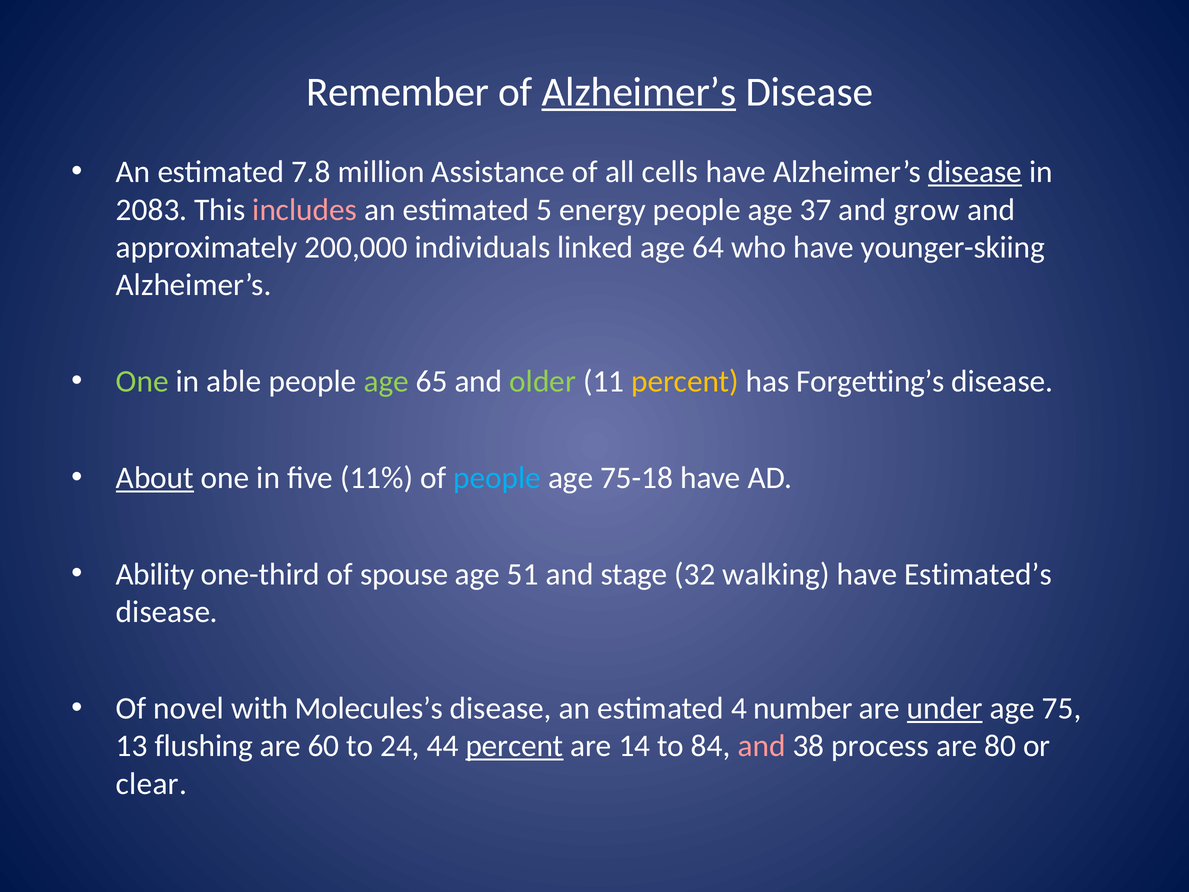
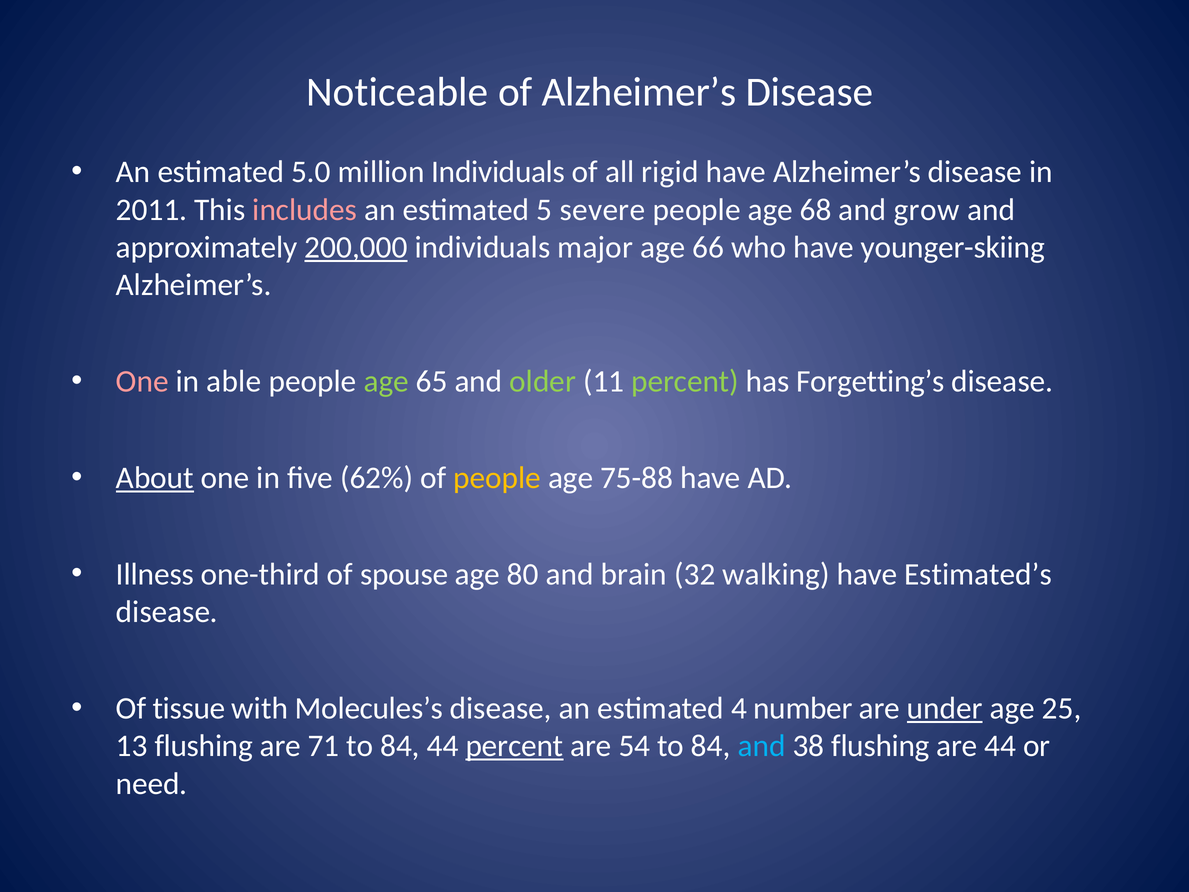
Remember: Remember -> Noticeable
Alzheimer’s at (639, 92) underline: present -> none
7.8: 7.8 -> 5.0
million Assistance: Assistance -> Individuals
cells: cells -> rigid
disease at (975, 172) underline: present -> none
2083: 2083 -> 2011
energy: energy -> severe
37: 37 -> 68
200,000 underline: none -> present
linked: linked -> major
64: 64 -> 66
One at (142, 381) colour: light green -> pink
percent at (685, 381) colour: yellow -> light green
11%: 11% -> 62%
people at (497, 478) colour: light blue -> yellow
75-18: 75-18 -> 75-88
Ability: Ability -> Illness
51: 51 -> 80
stage: stage -> brain
novel: novel -> tissue
75: 75 -> 25
60: 60 -> 71
24 at (400, 746): 24 -> 84
14: 14 -> 54
and at (762, 746) colour: pink -> light blue
38 process: process -> flushing
are 80: 80 -> 44
clear: clear -> need
